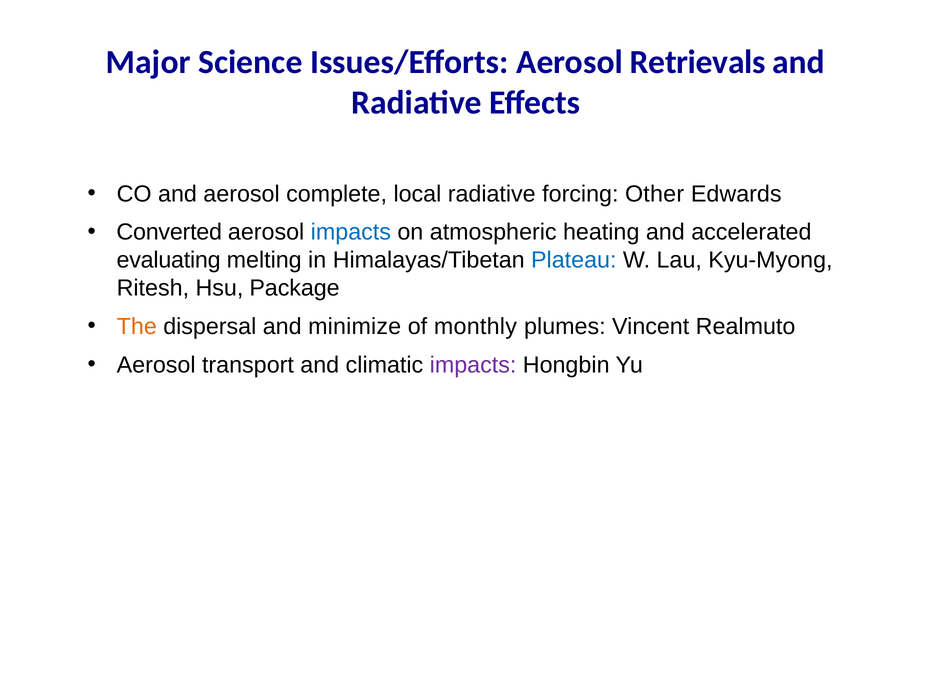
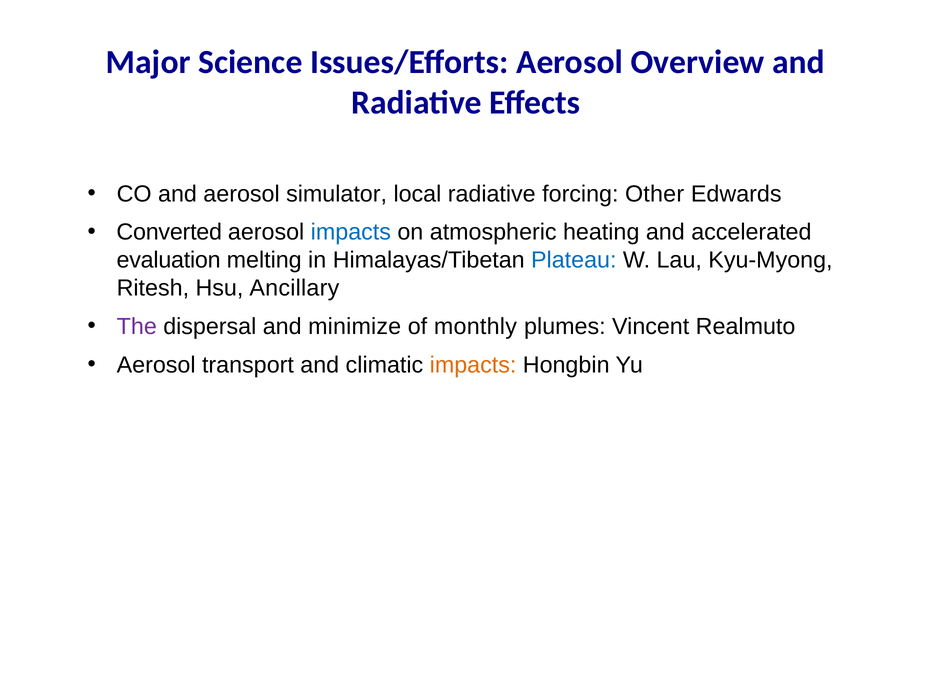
Retrievals: Retrievals -> Overview
complete: complete -> simulator
evaluating: evaluating -> evaluation
Package: Package -> Ancillary
The colour: orange -> purple
impacts at (473, 365) colour: purple -> orange
